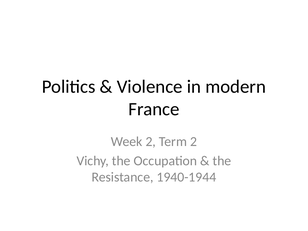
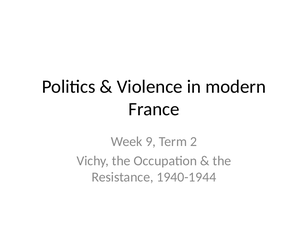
Week 2: 2 -> 9
